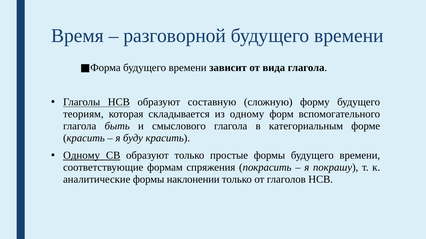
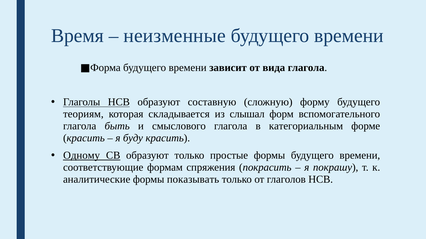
разговорной: разговорной -> неизменные
из одному: одному -> слышал
наклонении: наклонении -> показывать
